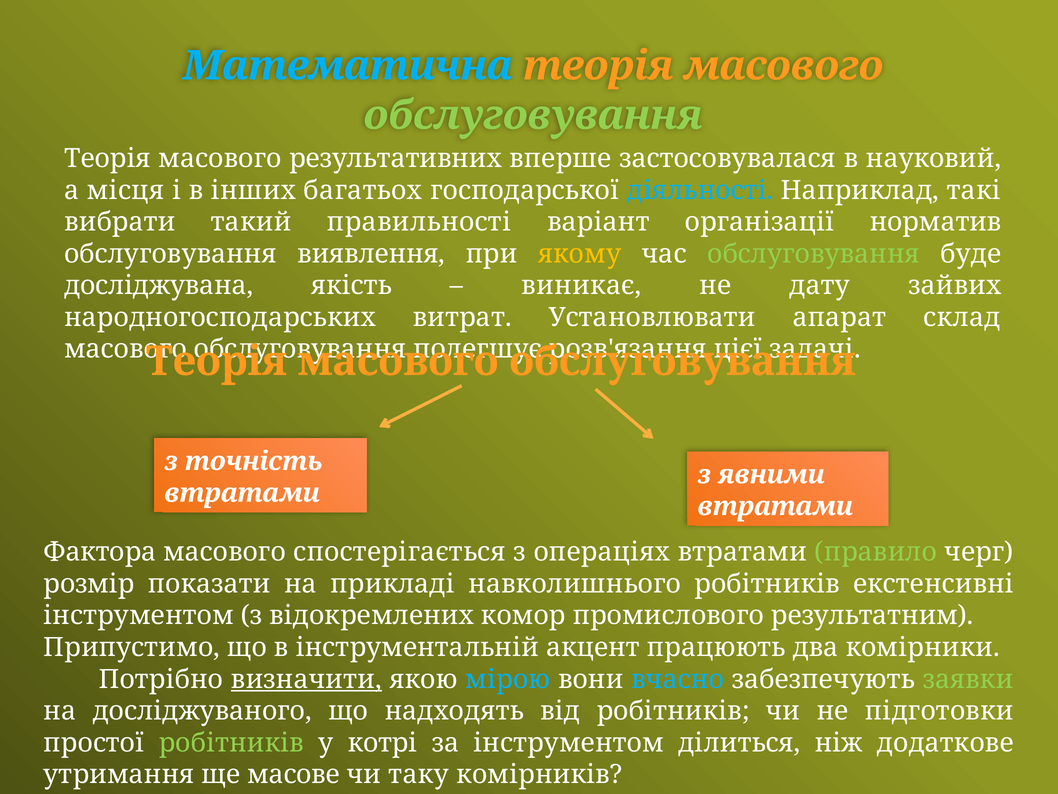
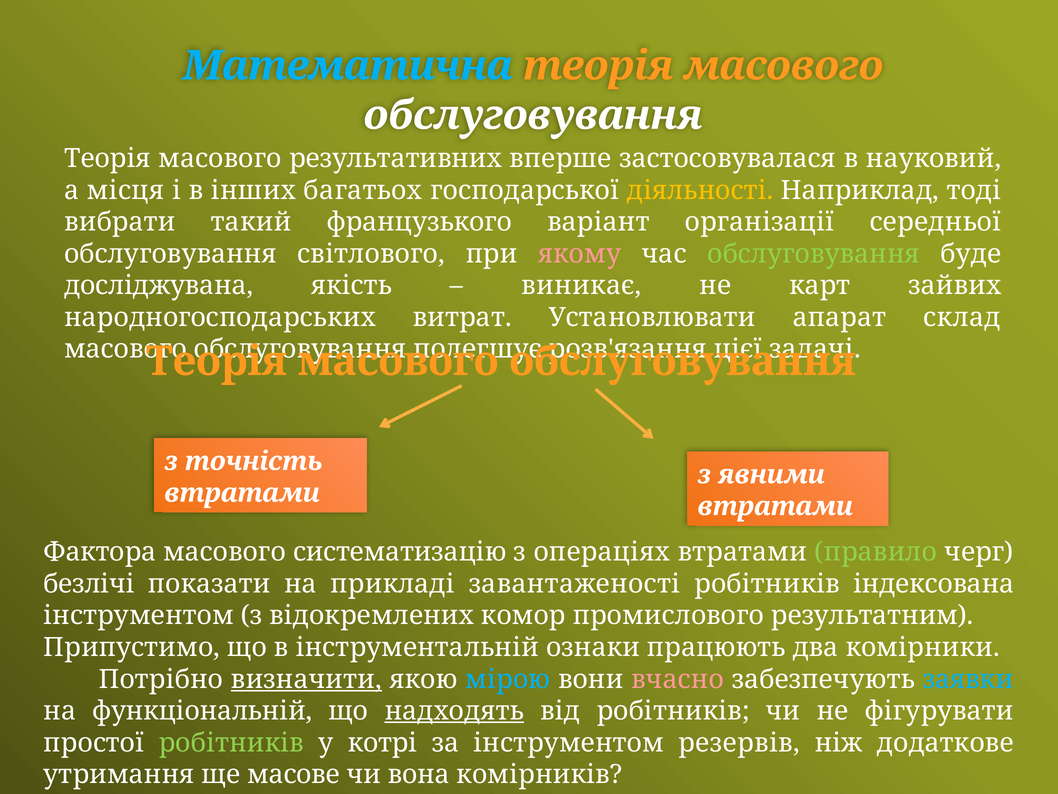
обслуговування at (533, 115) colour: light green -> white
діяльності colour: light blue -> yellow
такі: такі -> тоді
правильності: правильності -> французького
норматив: норматив -> середньої
виявлення: виявлення -> світлового
якому colour: yellow -> pink
дату: дату -> карт
спостерігається: спостерігається -> систематизацію
розмір: розмір -> безлічі
навколишнього: навколишнього -> завантаженості
екстенсивні: екстенсивні -> індексована
акцент: акцент -> ознаки
вчасно colour: light blue -> pink
заявки colour: light green -> light blue
досліджуваного: досліджуваного -> функціональній
надходять underline: none -> present
підготовки: підготовки -> фігурувати
ділиться: ділиться -> резервів
таку: таку -> вона
